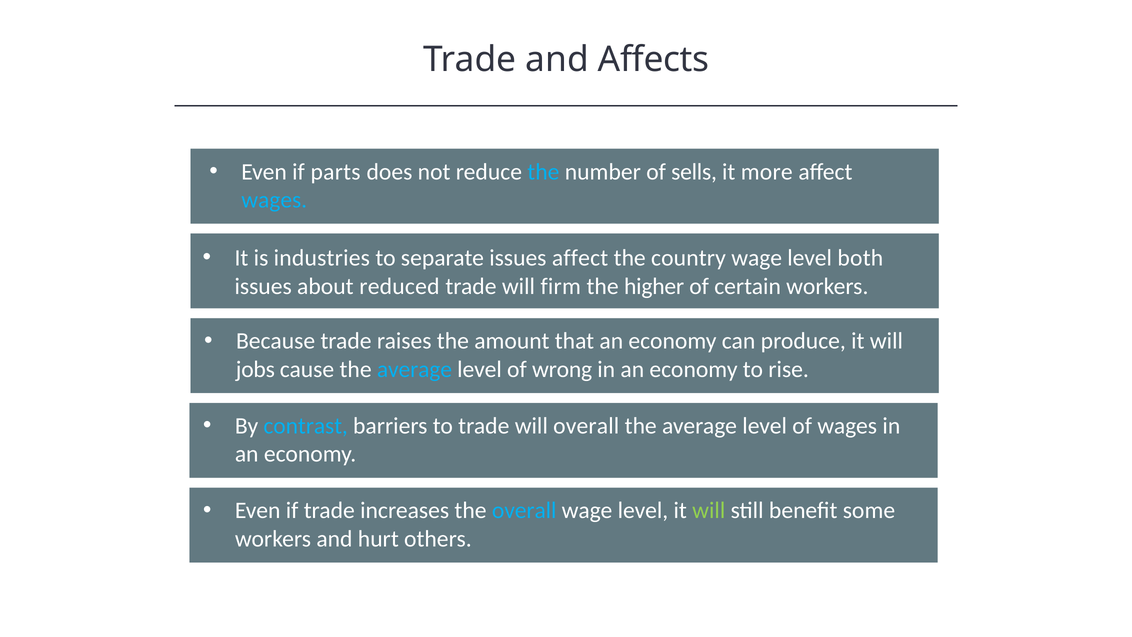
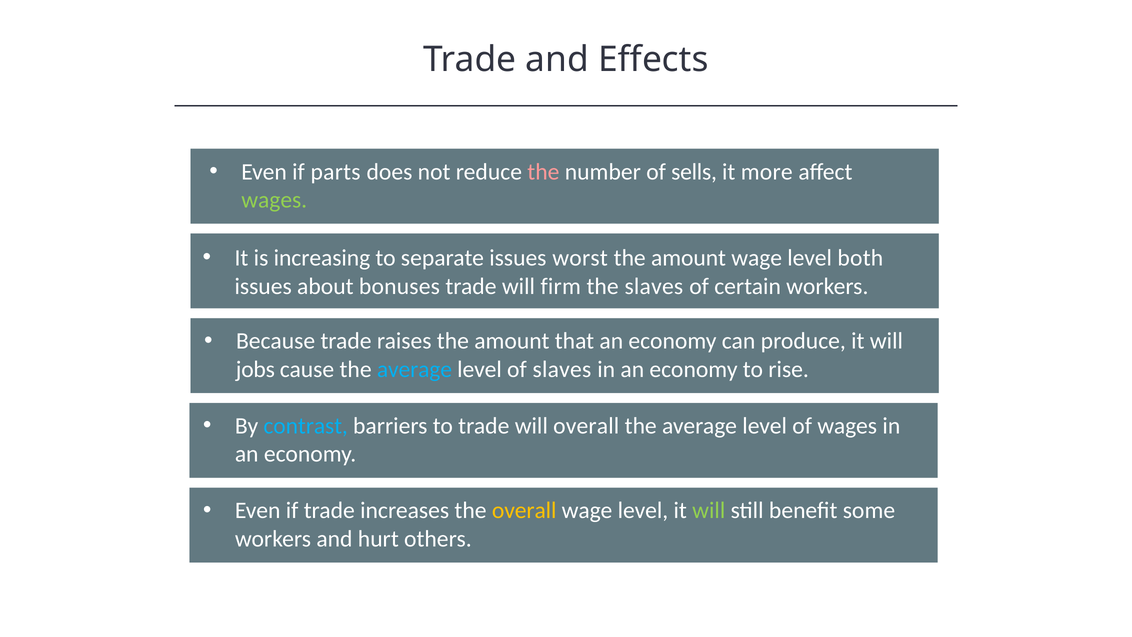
Affects: Affects -> Effects
the at (543, 172) colour: light blue -> pink
wages at (274, 200) colour: light blue -> light green
industries: industries -> increasing
issues affect: affect -> worst
country at (688, 258): country -> amount
reduced: reduced -> bonuses
the higher: higher -> slaves
of wrong: wrong -> slaves
overall at (524, 510) colour: light blue -> yellow
